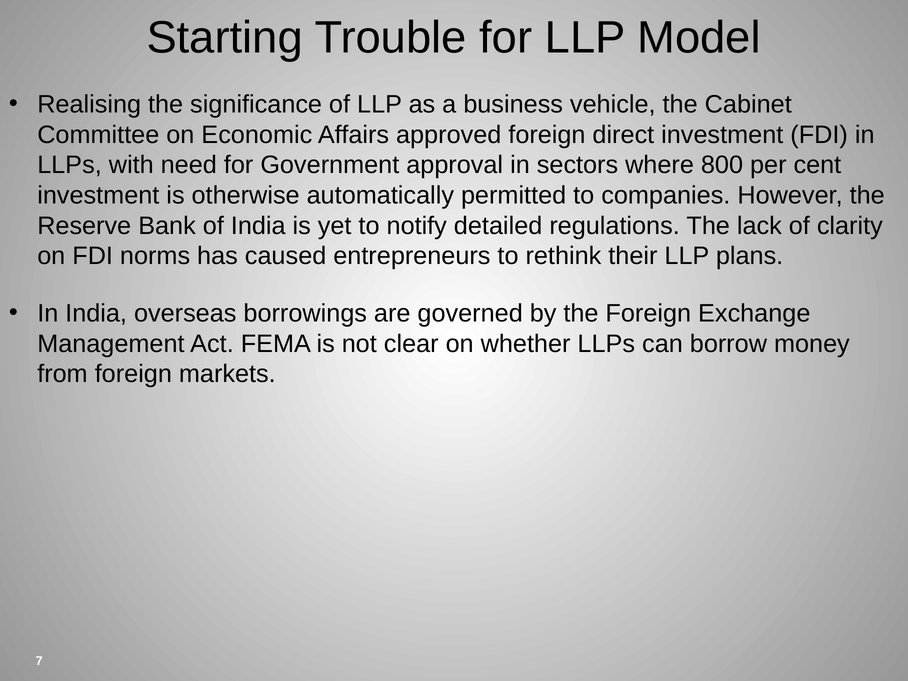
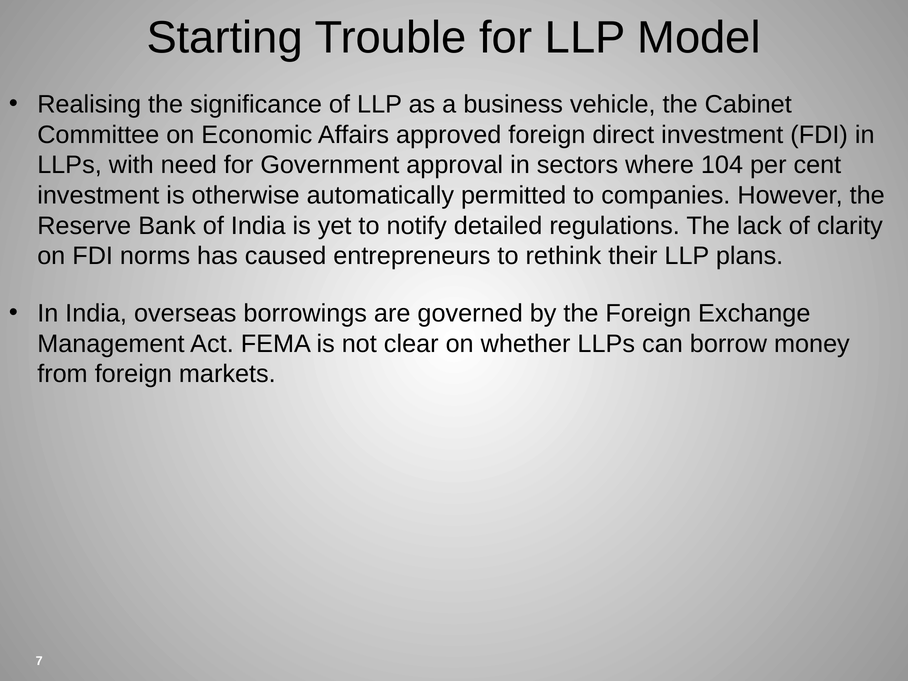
800: 800 -> 104
